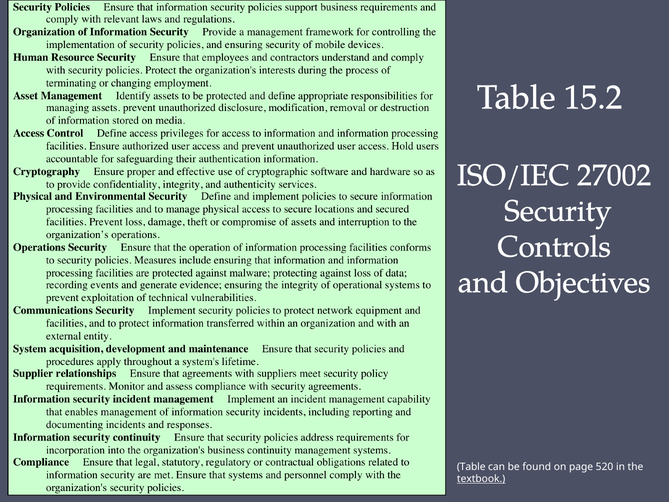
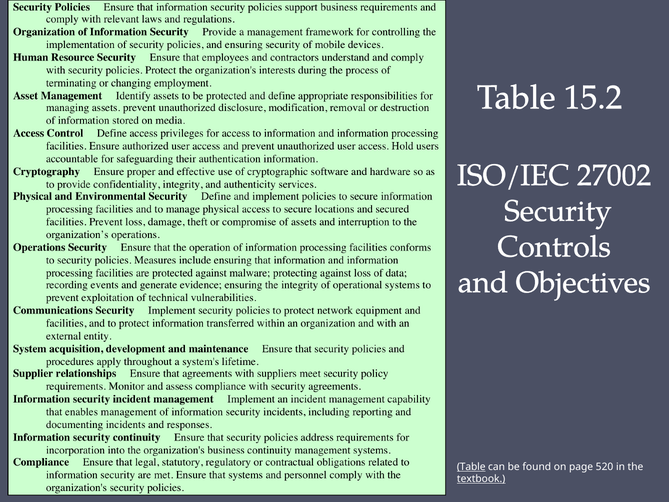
Table at (471, 466) underline: none -> present
